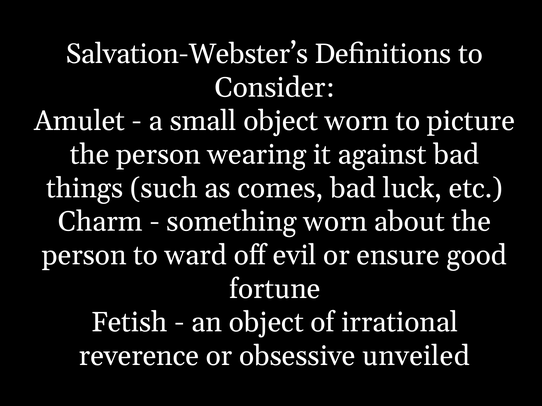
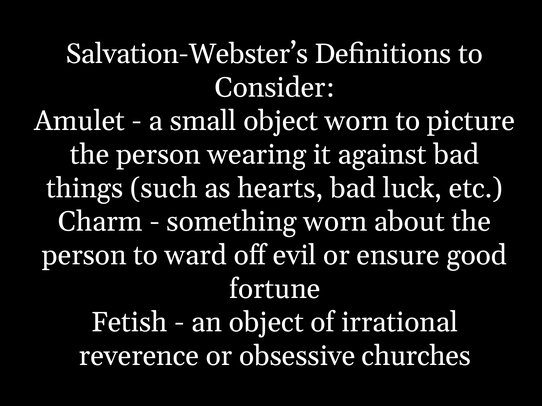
comes: comes -> hearts
unveiled: unveiled -> churches
